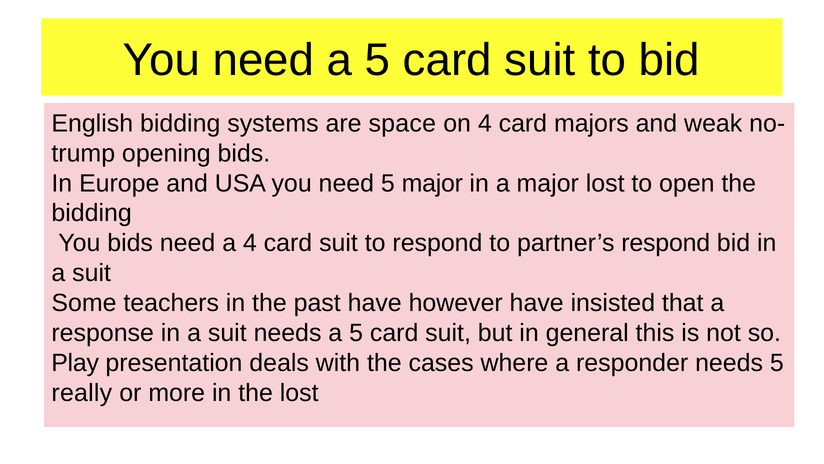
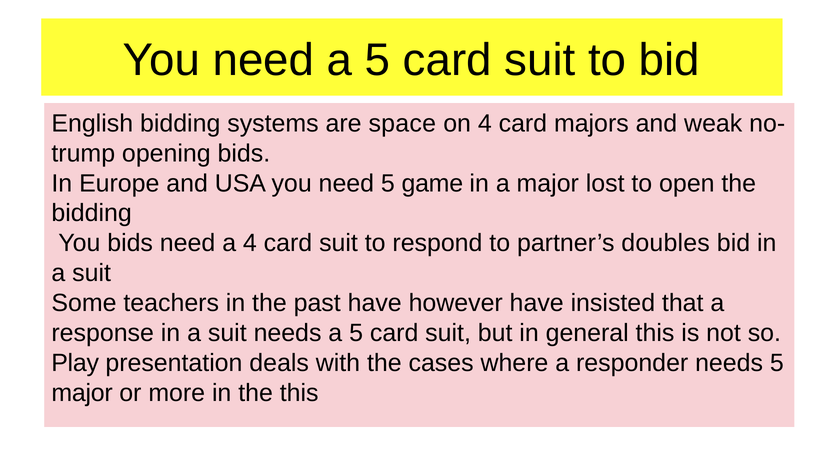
5 major: major -> game
partner’s respond: respond -> doubles
really at (82, 392): really -> major
the lost: lost -> this
